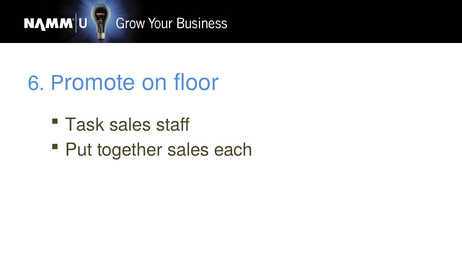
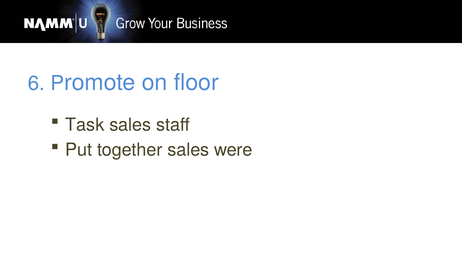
each: each -> were
